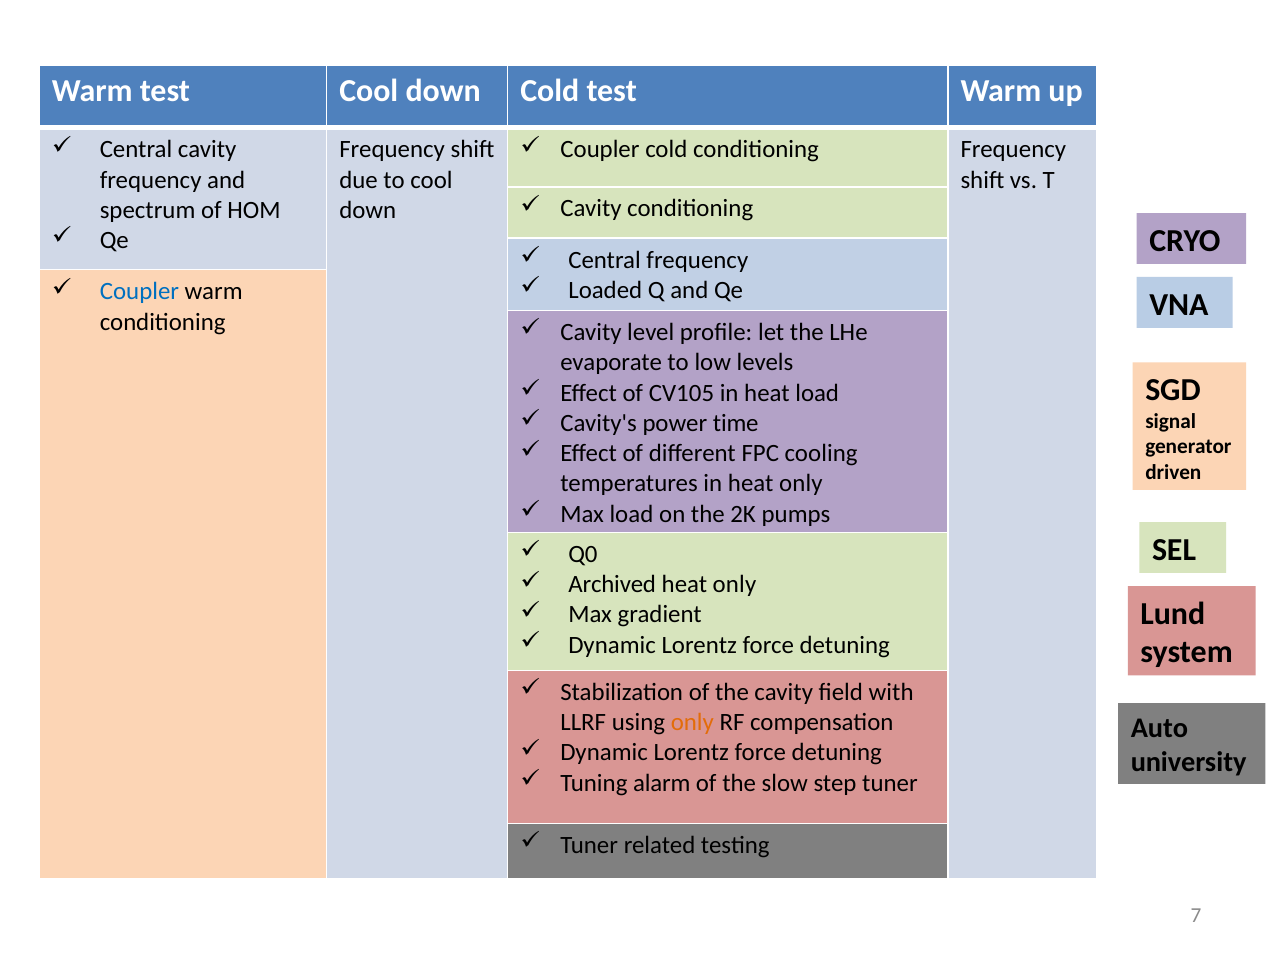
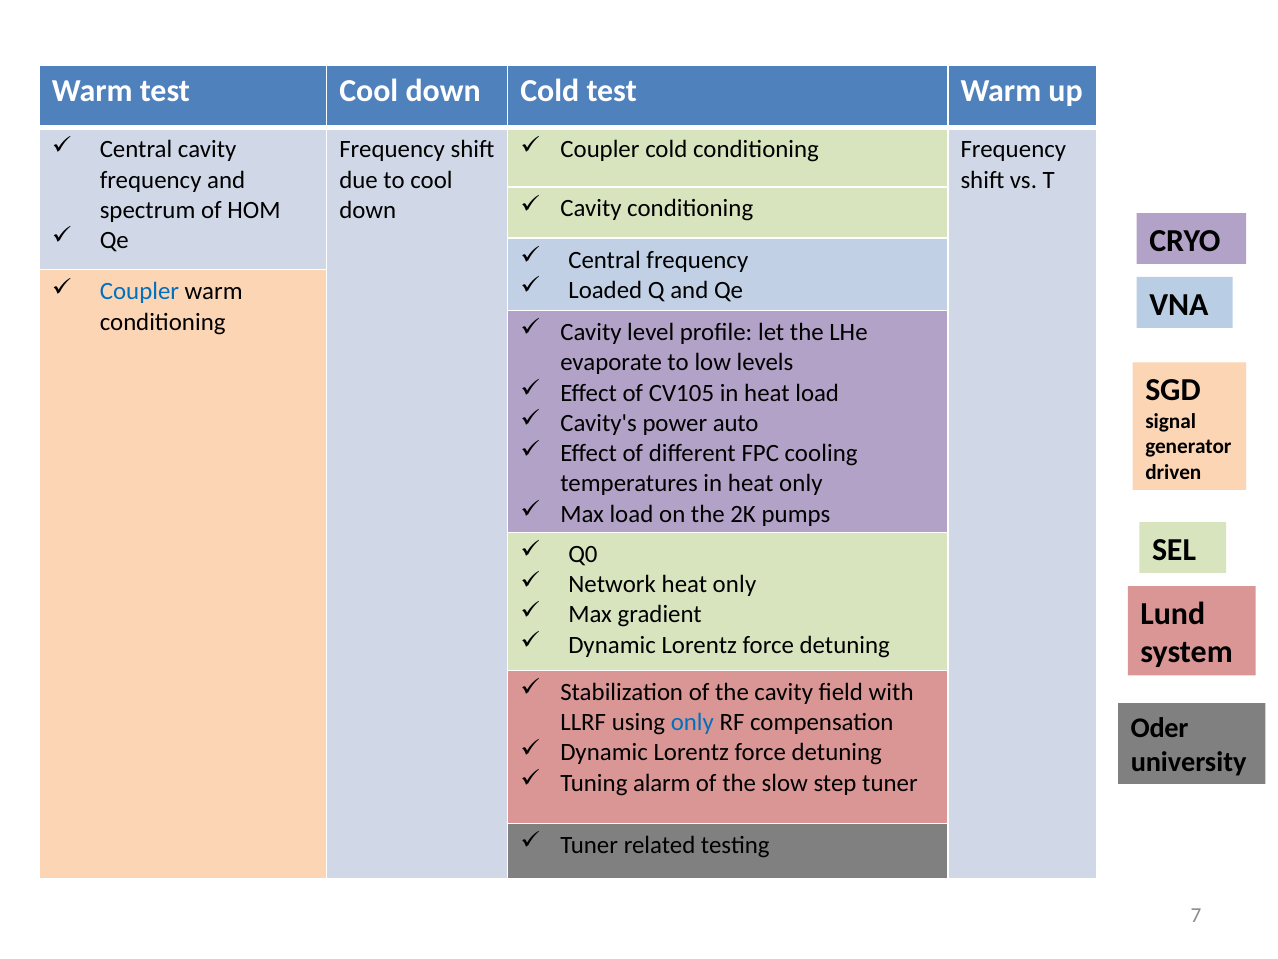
time: time -> auto
Archived: Archived -> Network
only at (692, 722) colour: orange -> blue
Auto: Auto -> Oder
